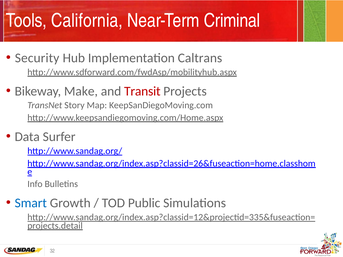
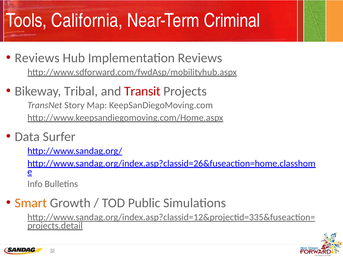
Security at (37, 58): Security -> Reviews
Implementation Caltrans: Caltrans -> Reviews
Make: Make -> Tribal
Smart colour: blue -> orange
